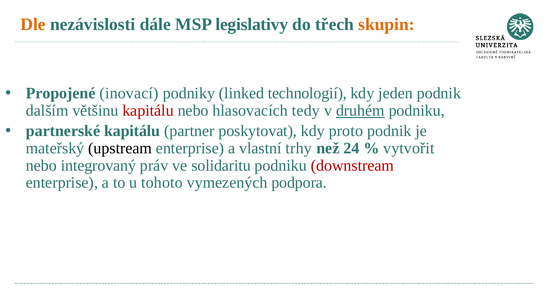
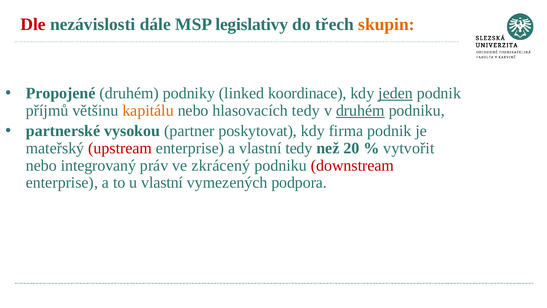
Dle colour: orange -> red
Propojené inovací: inovací -> druhém
technologií: technologií -> koordinace
jeden underline: none -> present
dalším: dalším -> příjmů
kapitálu at (148, 110) colour: red -> orange
partnerské kapitálu: kapitálu -> vysokou
proto: proto -> firma
upstream colour: black -> red
vlastní trhy: trhy -> tedy
24: 24 -> 20
solidaritu: solidaritu -> zkrácený
u tohoto: tohoto -> vlastní
